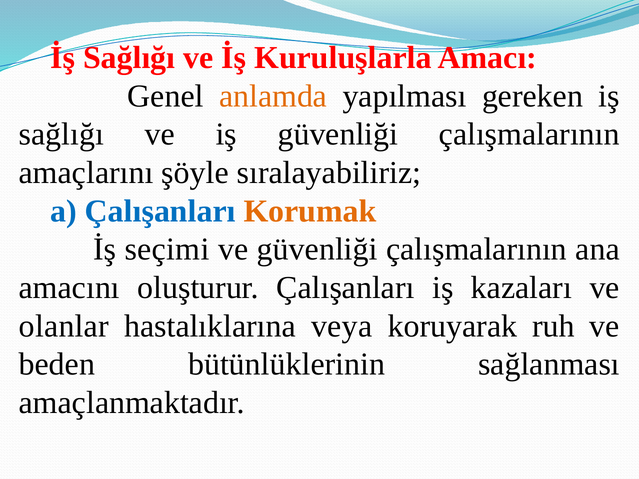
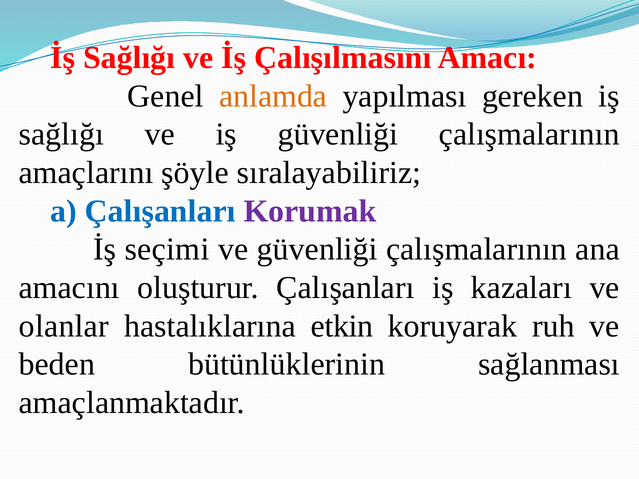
Kuruluşlarla: Kuruluşlarla -> Çalışılmasını
Korumak colour: orange -> purple
veya: veya -> etkin
